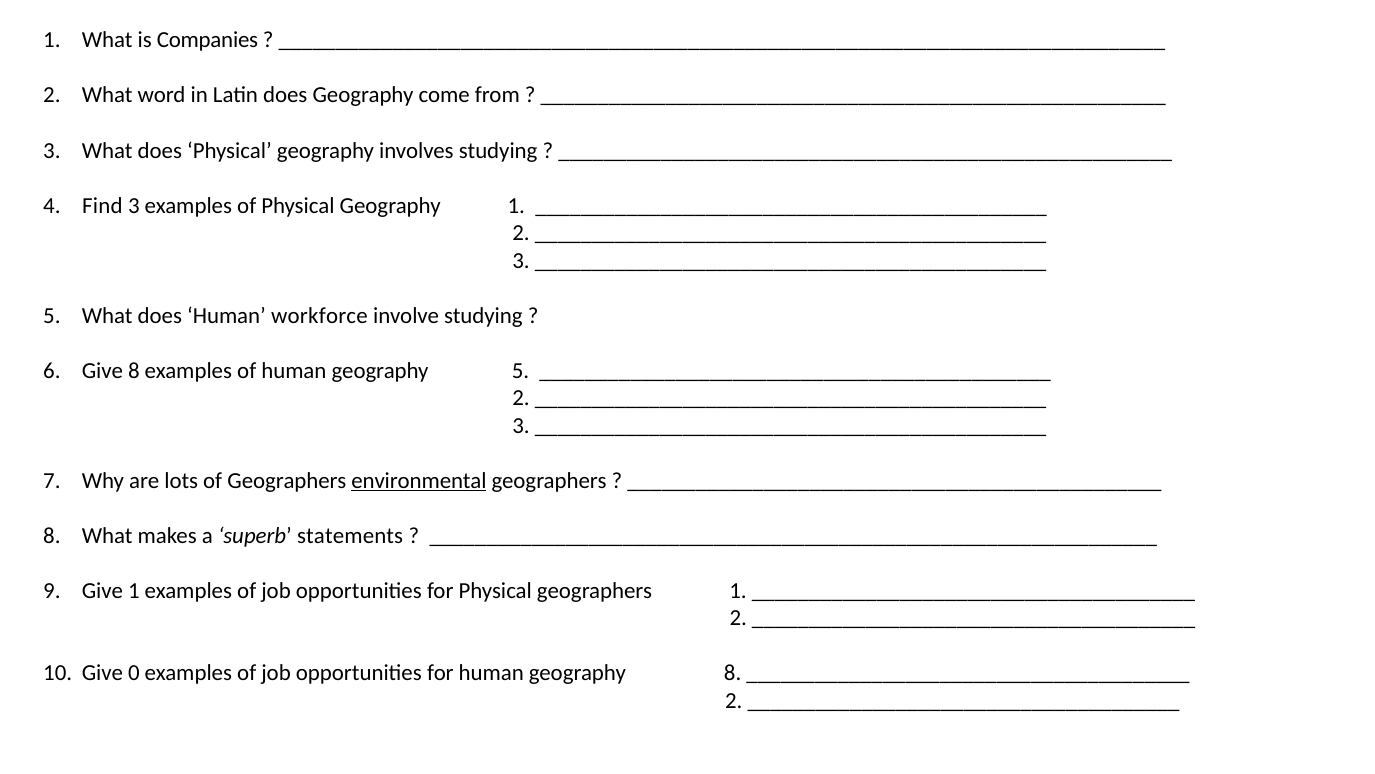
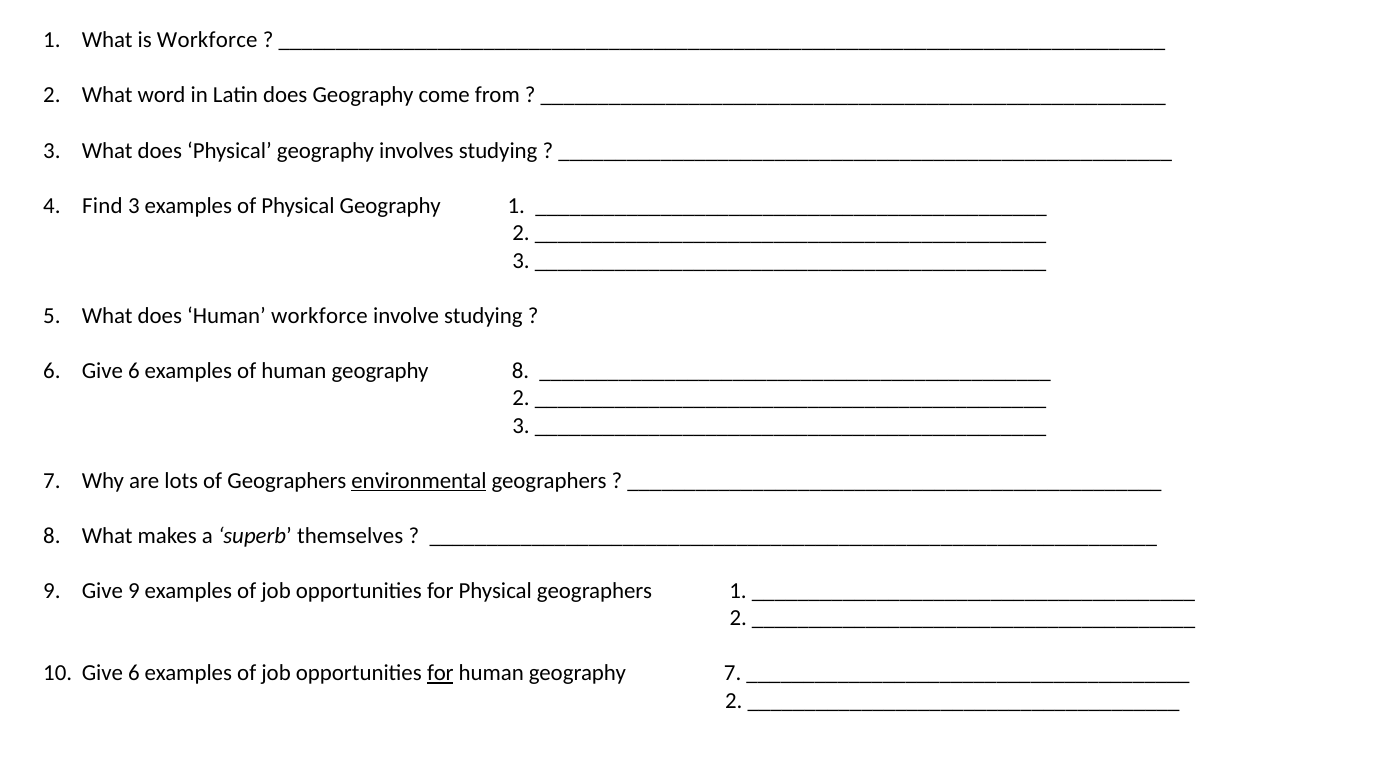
is Companies: Companies -> Workforce
8 at (134, 370): 8 -> 6
geography 5: 5 -> 8
statements: statements -> themselves
Give 1: 1 -> 9
0 at (134, 673): 0 -> 6
for at (440, 673) underline: none -> present
geography 8: 8 -> 7
